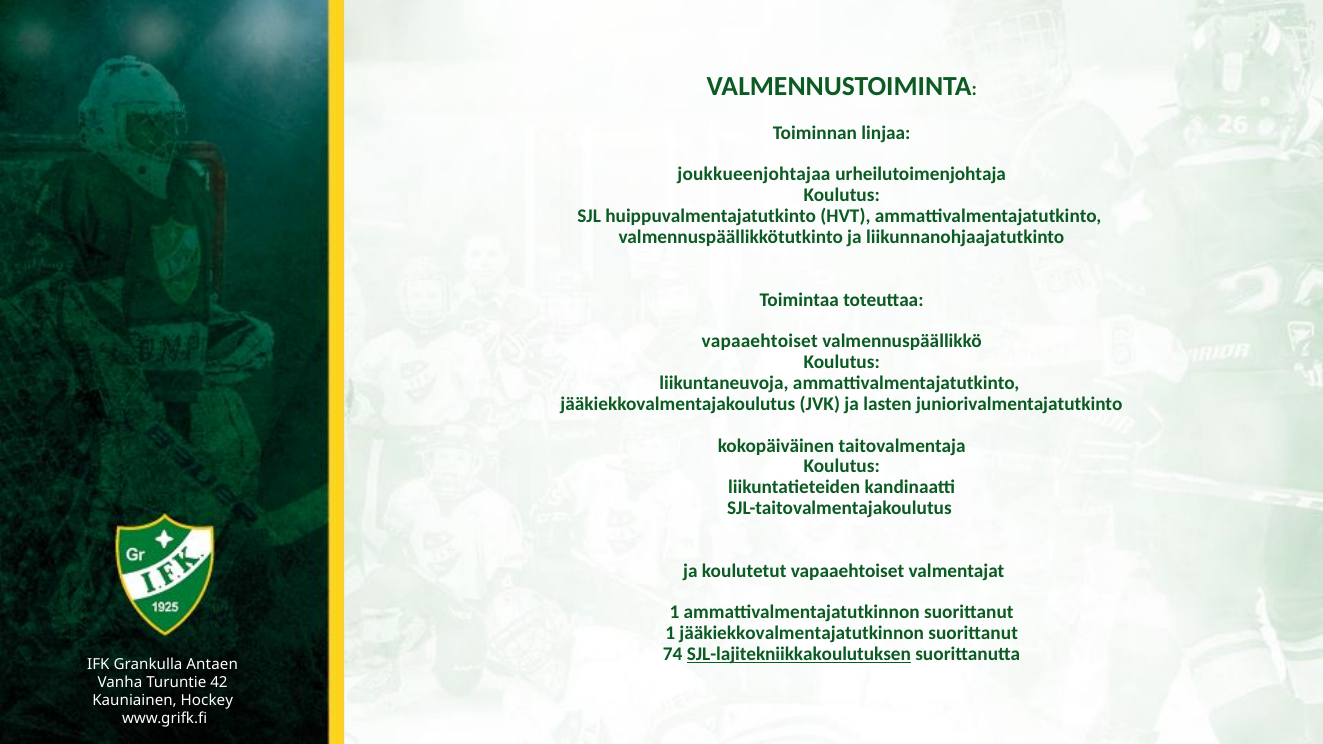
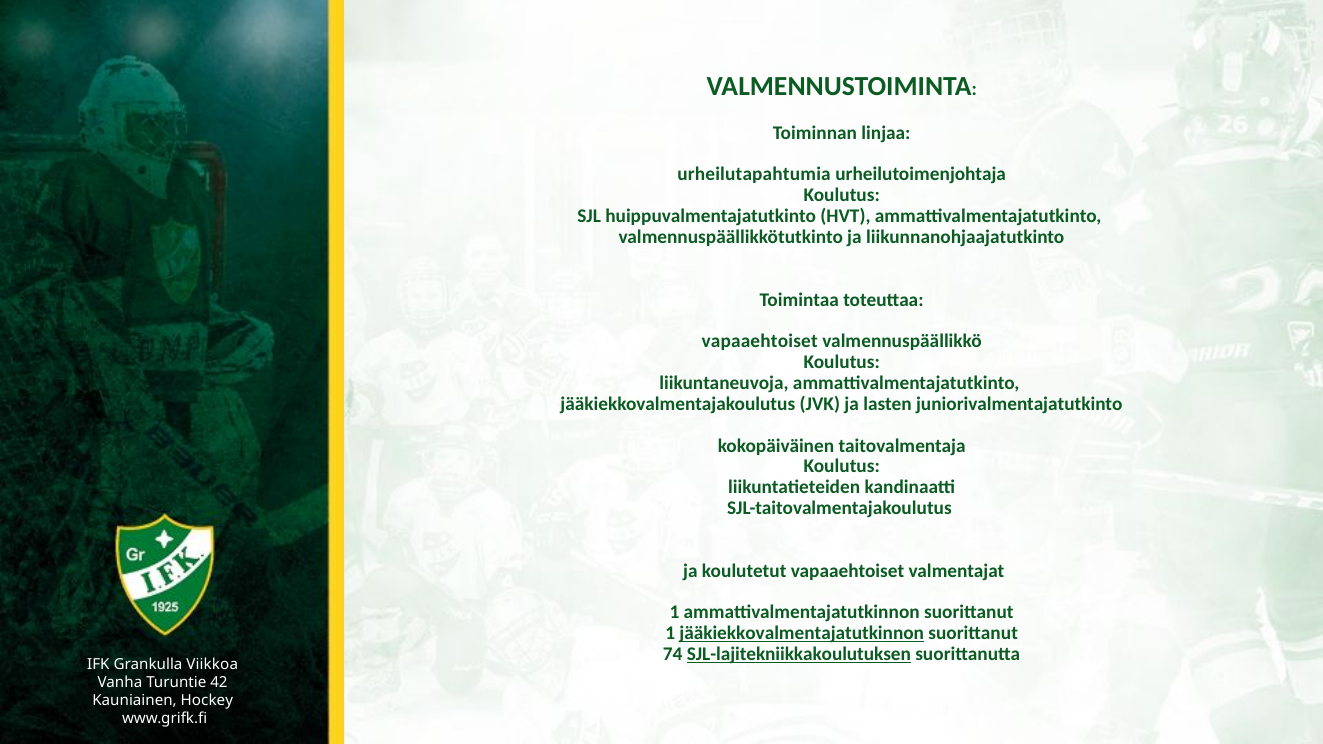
joukkueenjohtajaa: joukkueenjohtajaa -> urheilutapahtumia
jääkiekkovalmentajatutkinnon underline: none -> present
Antaen: Antaen -> Viikkoa
